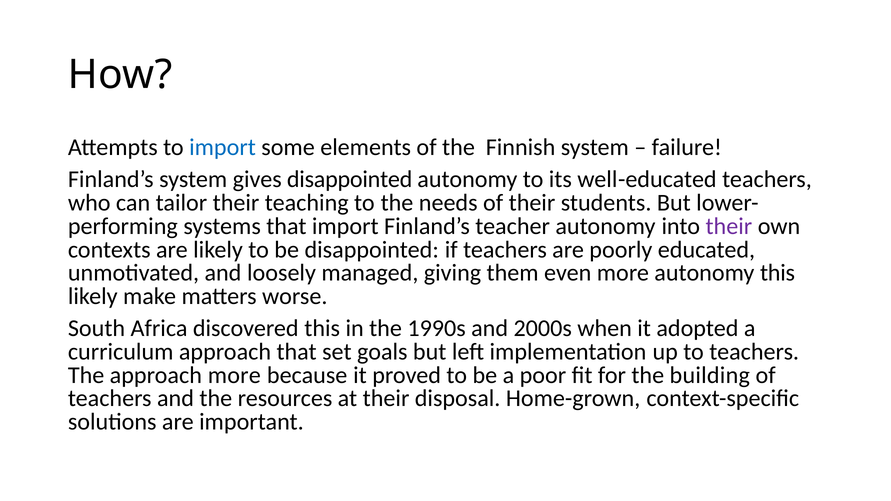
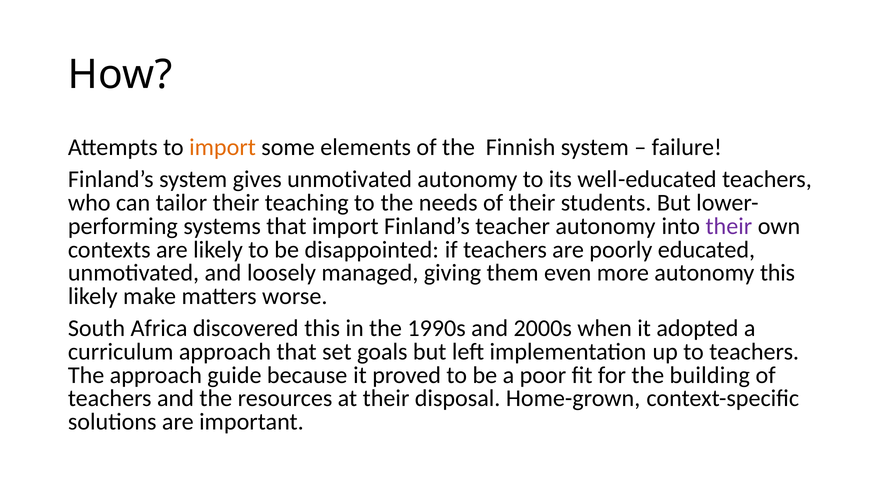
import at (223, 148) colour: blue -> orange
gives disappointed: disappointed -> unmotivated
approach more: more -> guide
